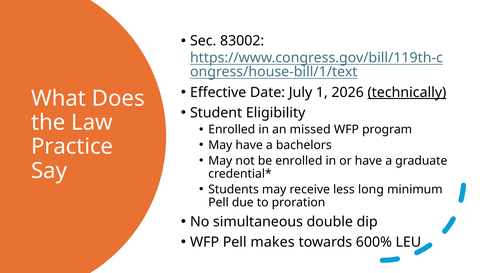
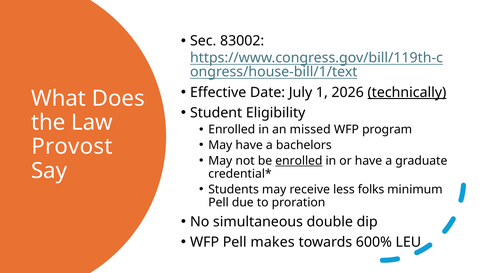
Practice: Practice -> Provost
enrolled at (299, 161) underline: none -> present
long: long -> folks
